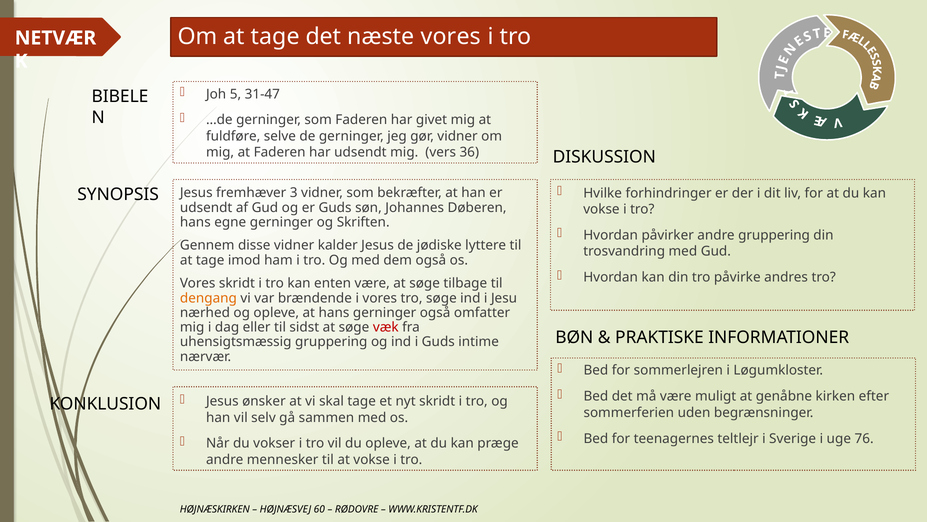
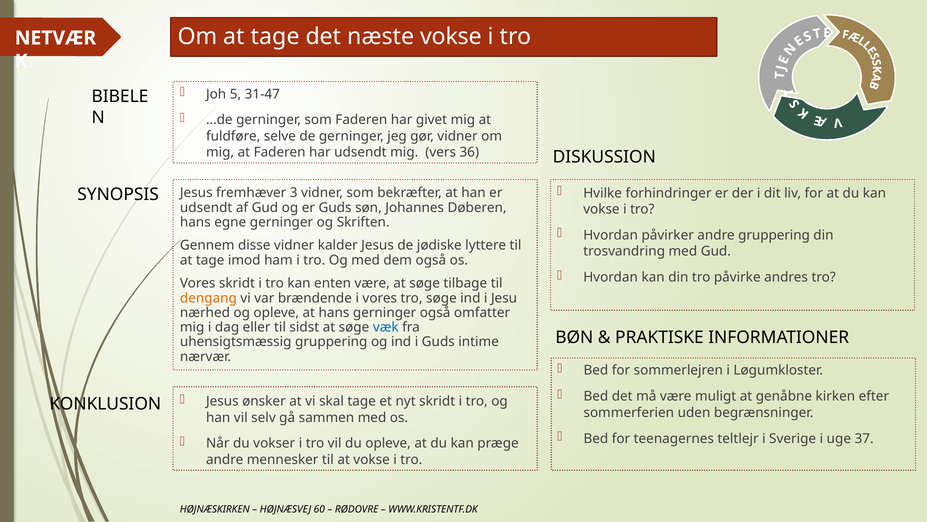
næste vores: vores -> vokse
væk colour: red -> blue
76: 76 -> 37
